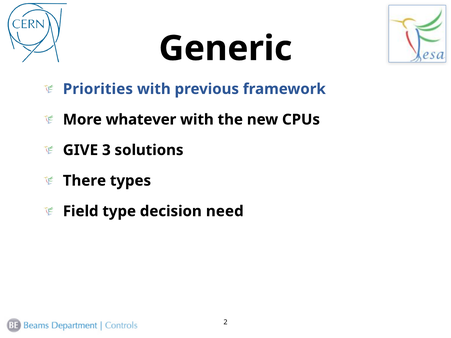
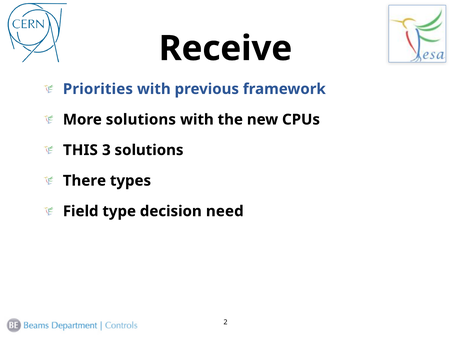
Generic: Generic -> Receive
More whatever: whatever -> solutions
GIVE: GIVE -> THIS
